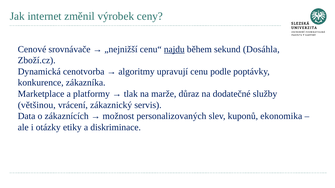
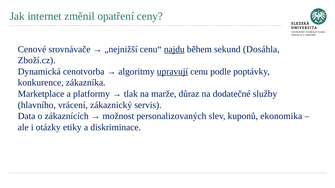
výrobek: výrobek -> opatření
upravují underline: none -> present
většinou: většinou -> hlavního
